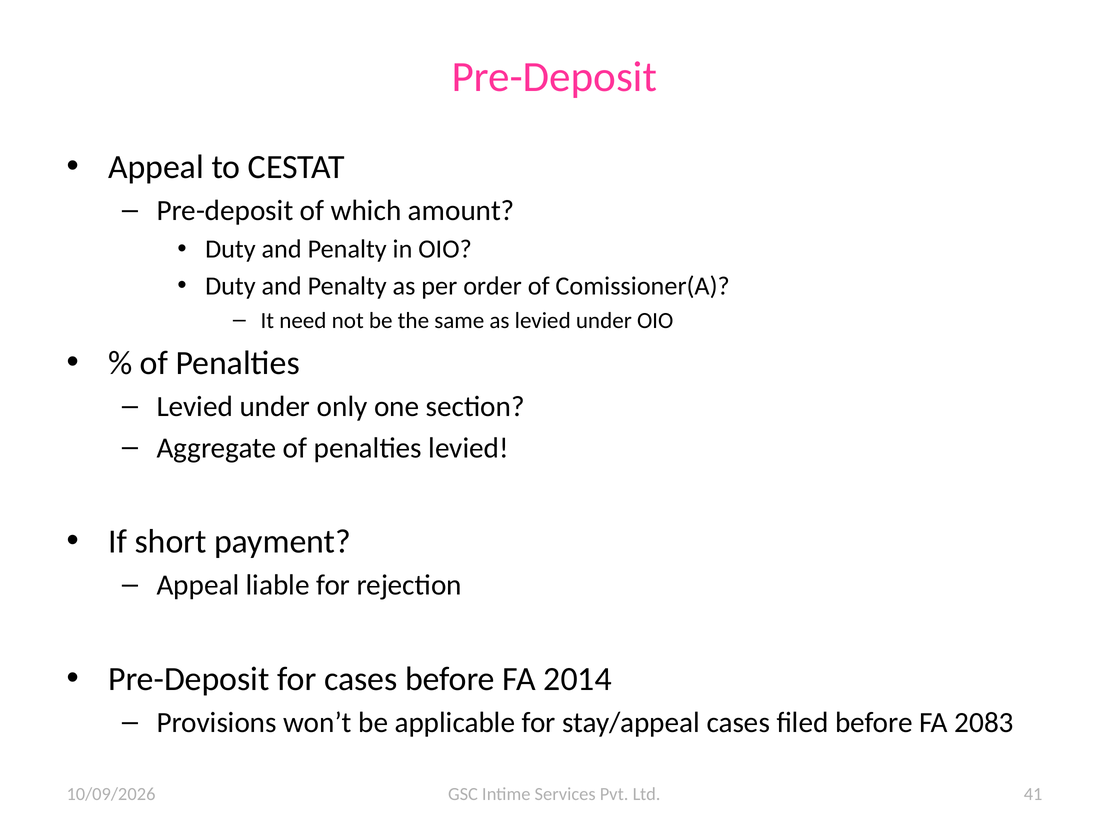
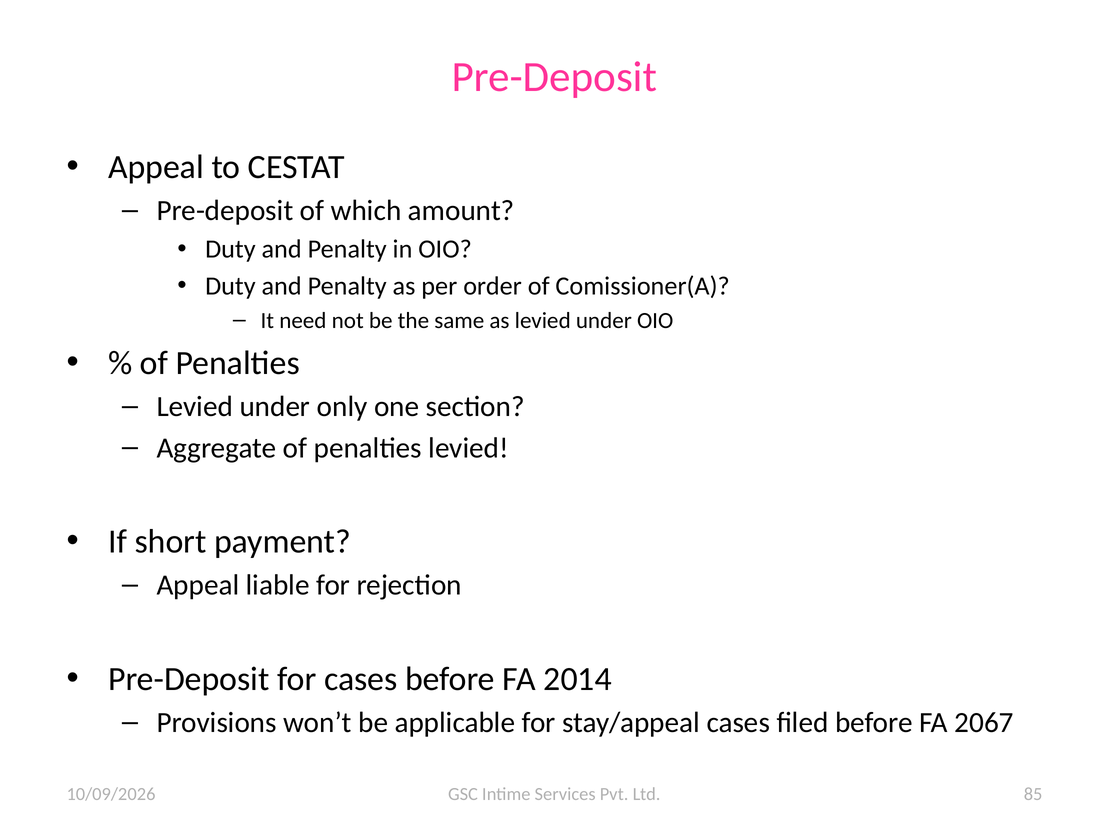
2083: 2083 -> 2067
41: 41 -> 85
